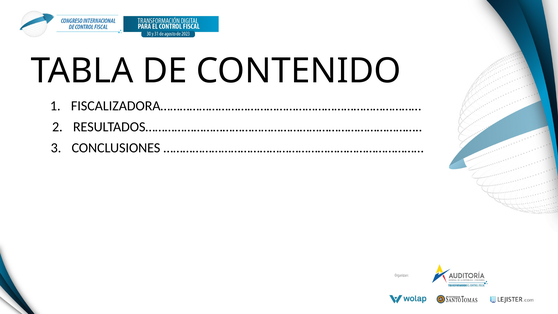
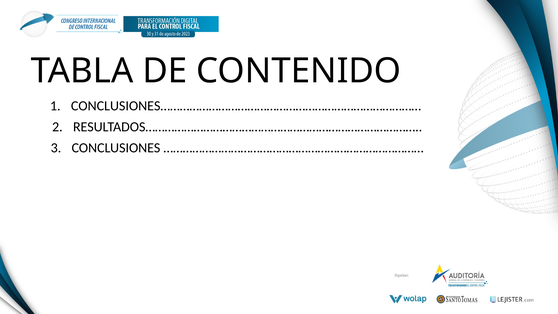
FISCALIZADORA………………………………………………………………………: FISCALIZADORA……………………………………………………………………… -> CONCLUSIONES………………………………………………………………………
